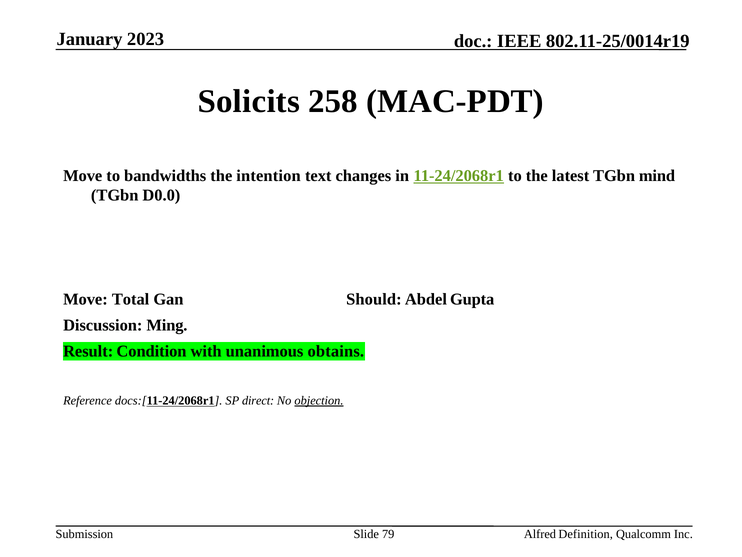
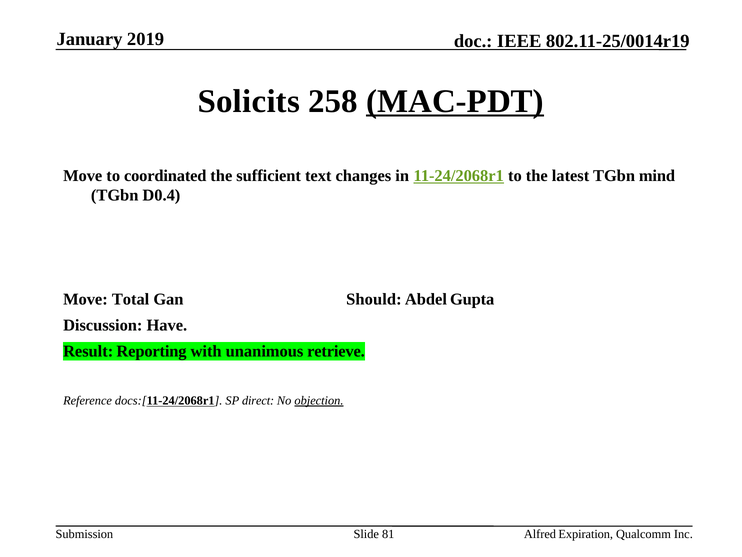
2023: 2023 -> 2019
MAC-PDT underline: none -> present
bandwidths: bandwidths -> coordinated
intention: intention -> sufficient
D0.0: D0.0 -> D0.4
Ming: Ming -> Have
Condition: Condition -> Reporting
obtains: obtains -> retrieve
79: 79 -> 81
Definition: Definition -> Expiration
